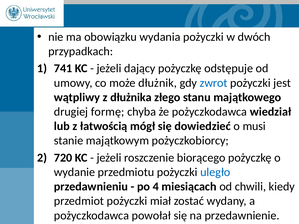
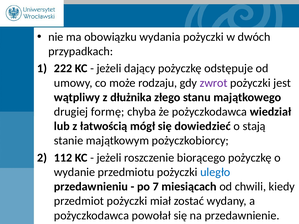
741: 741 -> 222
dłużnik: dłużnik -> rodzaju
zwrot colour: blue -> purple
musi: musi -> stają
720: 720 -> 112
4: 4 -> 7
